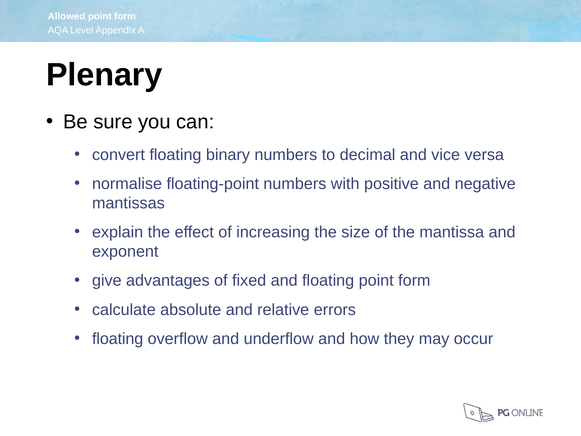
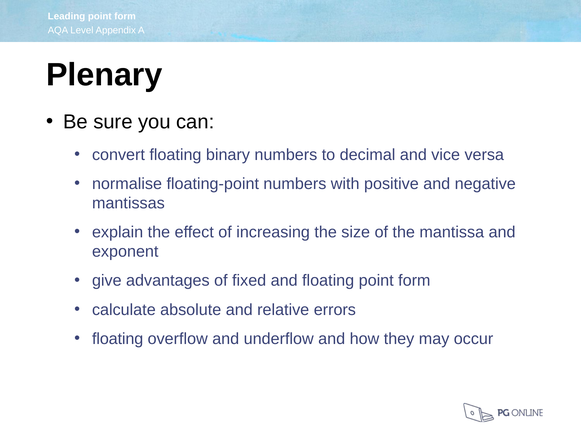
Allowed: Allowed -> Leading
